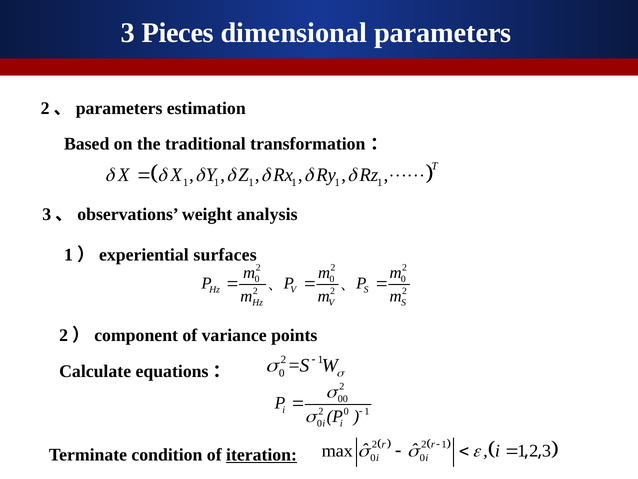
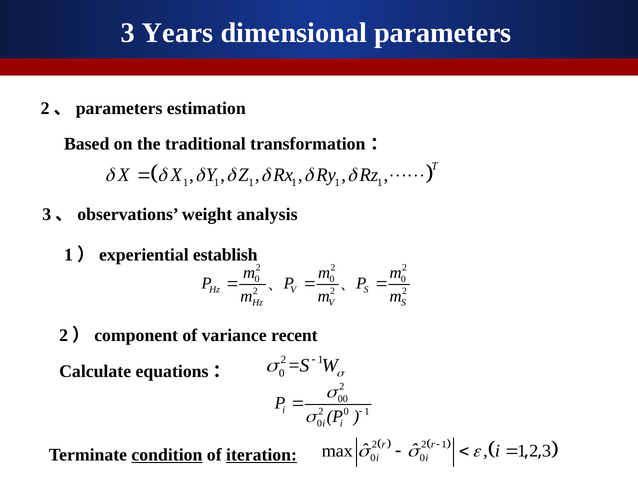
Pieces: Pieces -> Years
surfaces: surfaces -> establish
points: points -> recent
condition underline: none -> present
